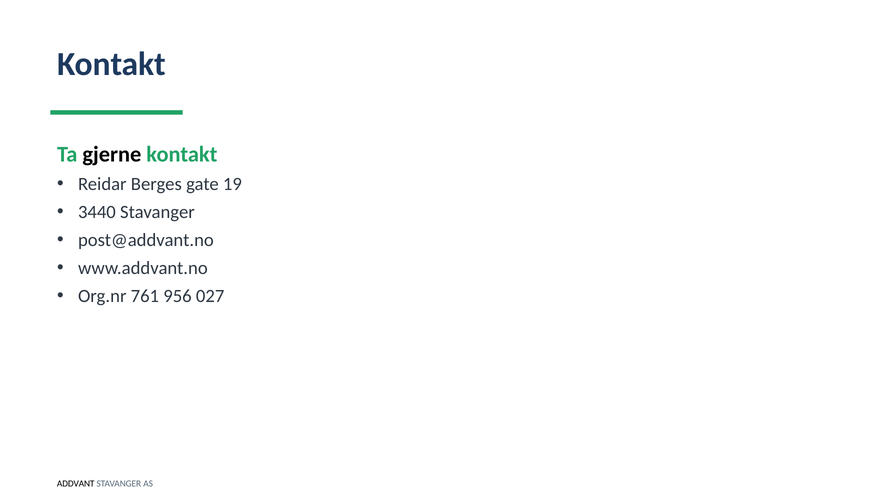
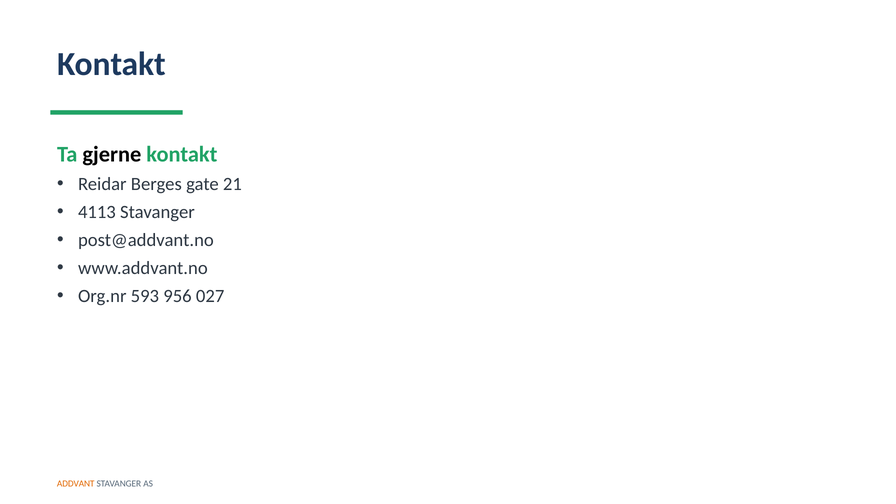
19: 19 -> 21
3440: 3440 -> 4113
761: 761 -> 593
ADDVANT colour: black -> orange
